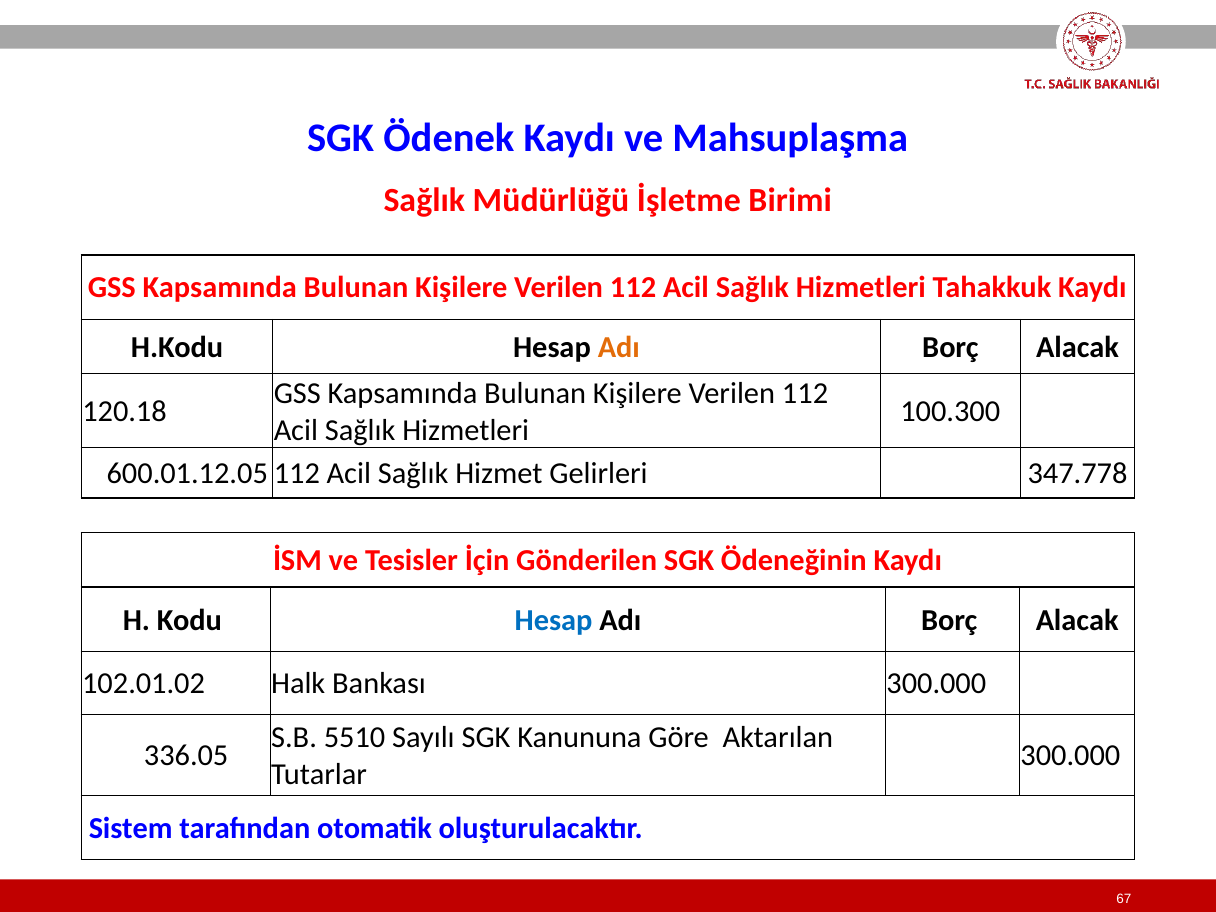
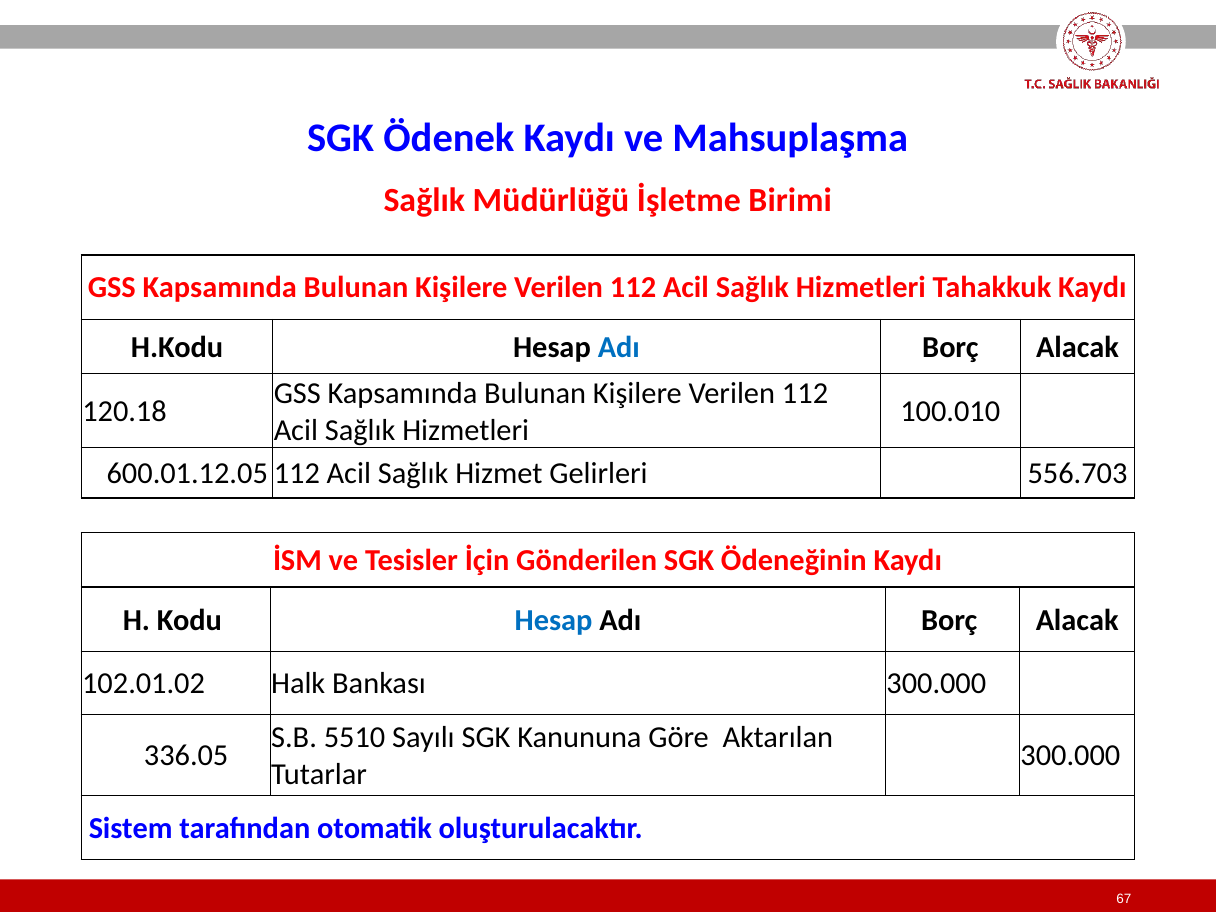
Adı at (619, 347) colour: orange -> blue
100.300: 100.300 -> 100.010
347.778: 347.778 -> 556.703
